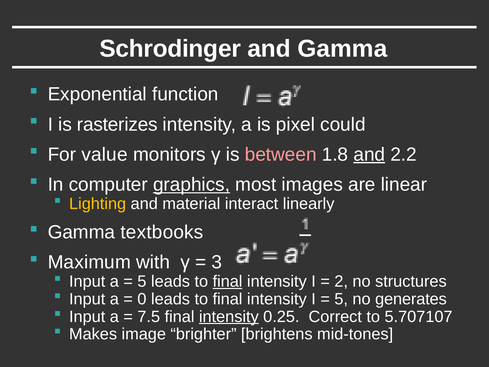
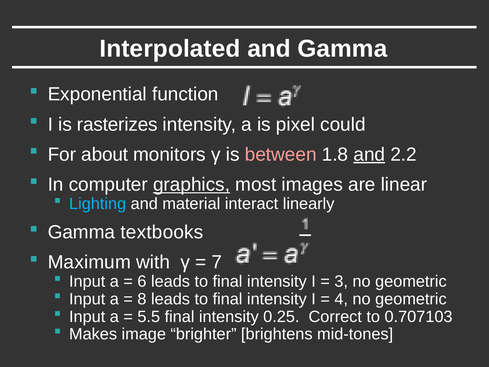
Schrodinger: Schrodinger -> Interpolated
value: value -> about
Lighting colour: yellow -> light blue
3: 3 -> 7
5 at (142, 281): 5 -> 6
final at (228, 281) underline: present -> none
2: 2 -> 3
structures at (411, 281): structures -> geometric
0: 0 -> 8
5 at (341, 299): 5 -> 4
generates at (411, 299): generates -> geometric
7.5: 7.5 -> 5.5
intensity at (229, 316) underline: present -> none
5.707107: 5.707107 -> 0.707103
